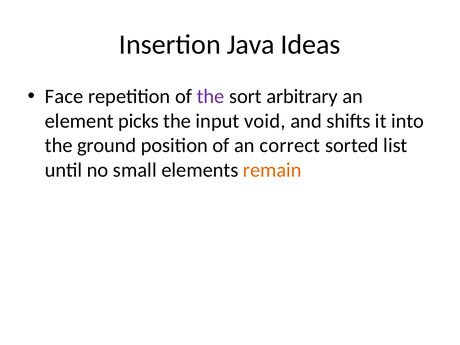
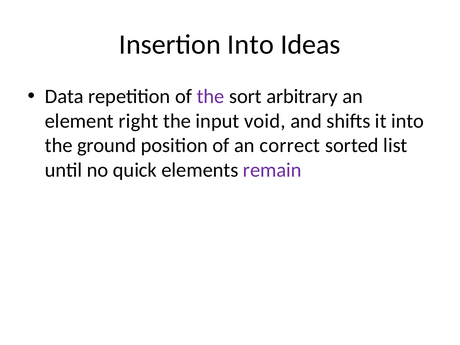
Insertion Java: Java -> Into
Face: Face -> Data
picks: picks -> right
small: small -> quick
remain colour: orange -> purple
